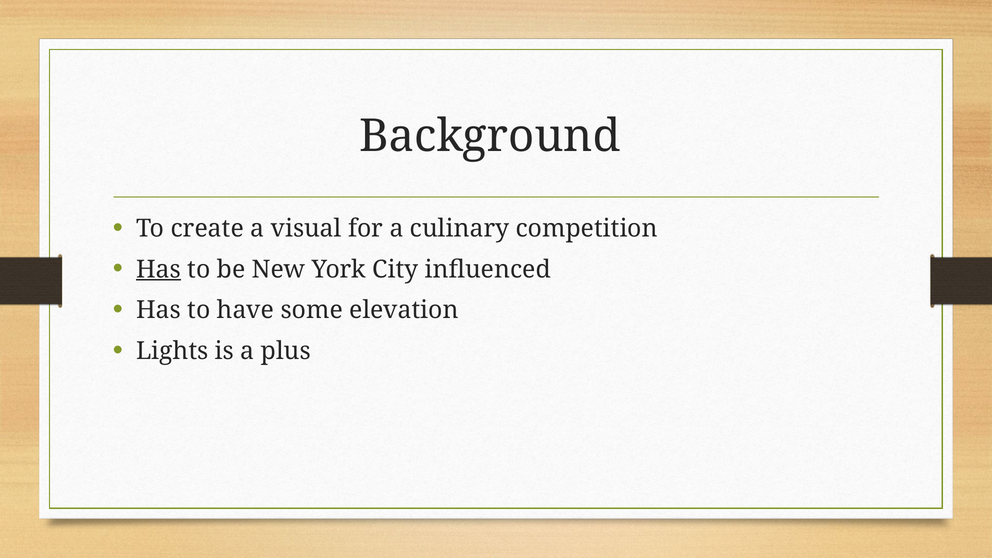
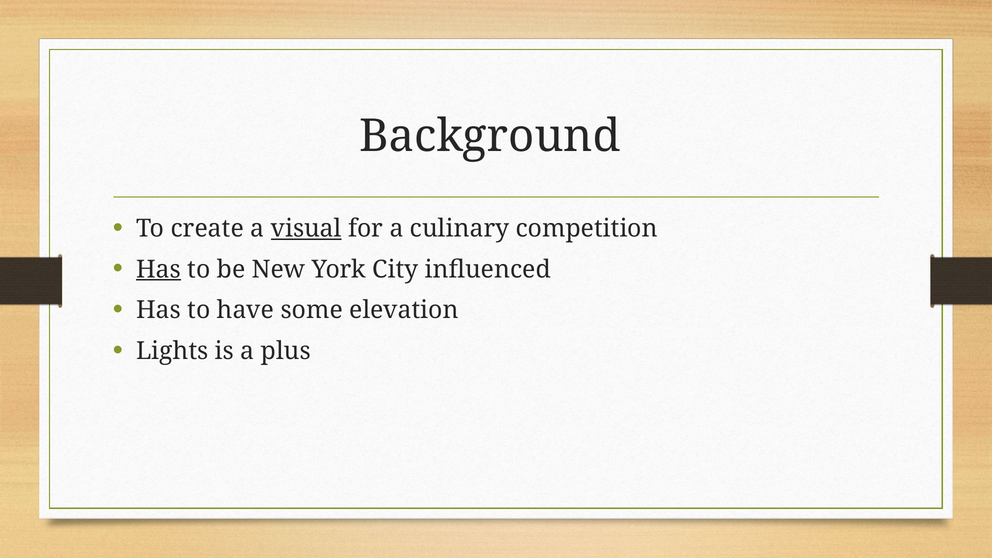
visual underline: none -> present
